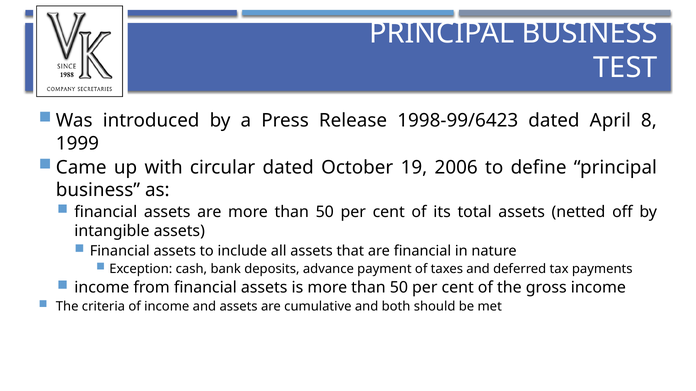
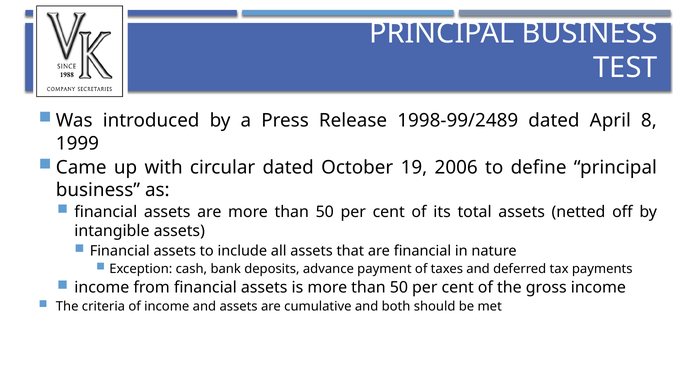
1998-99/6423: 1998-99/6423 -> 1998-99/2489
